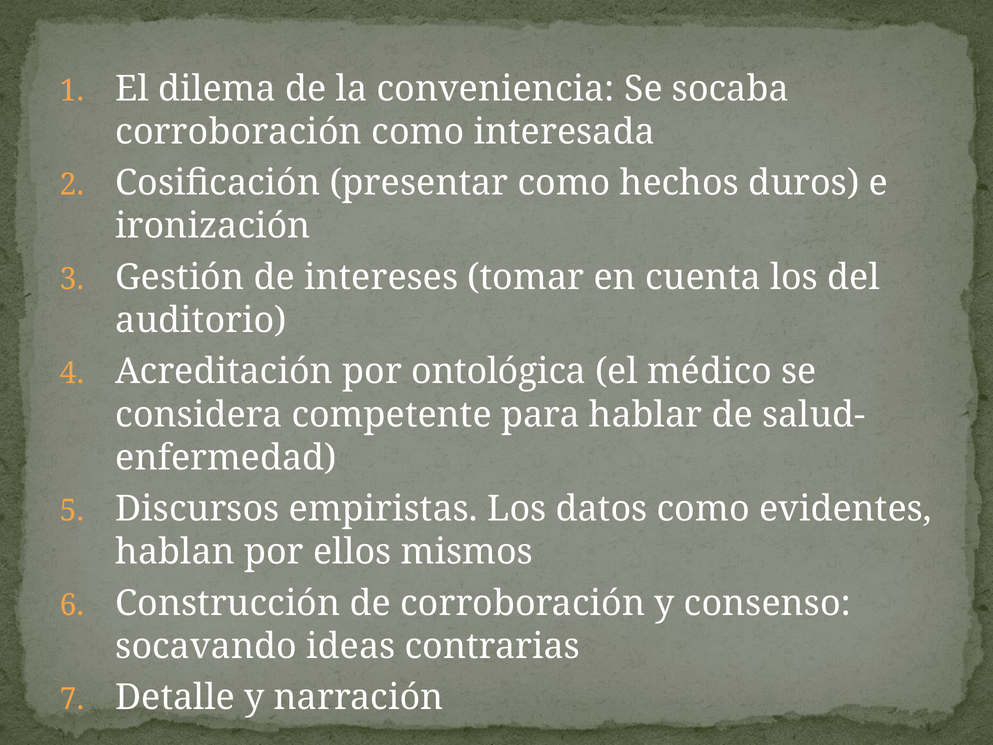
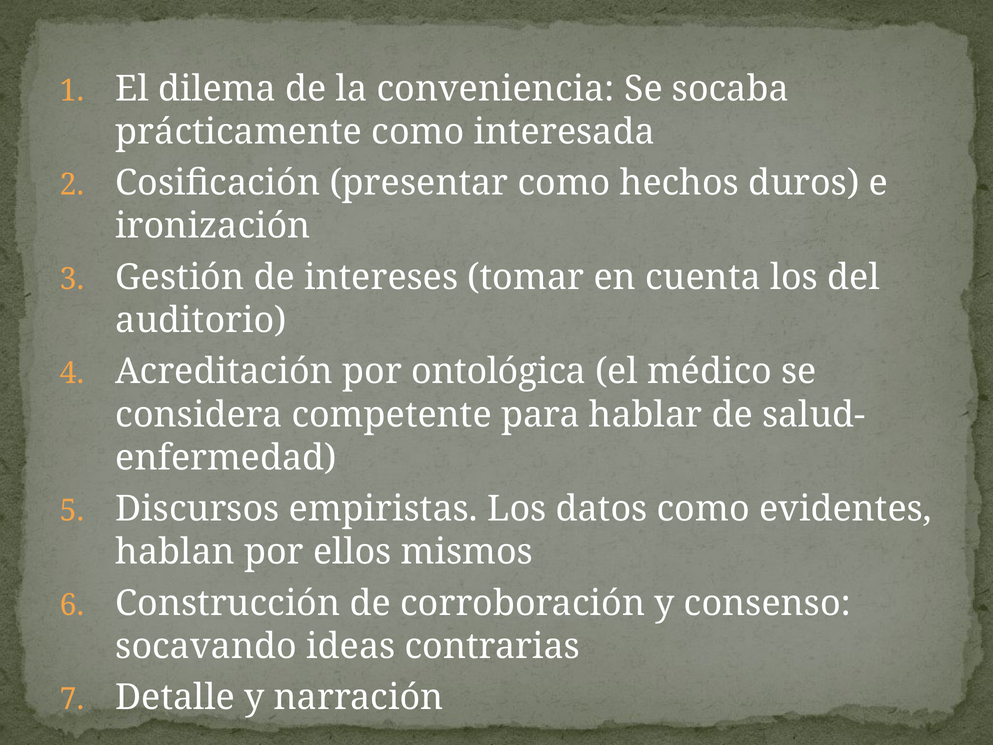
corroboración at (239, 132): corroboración -> prácticamente
